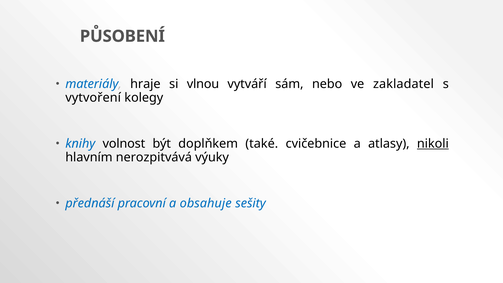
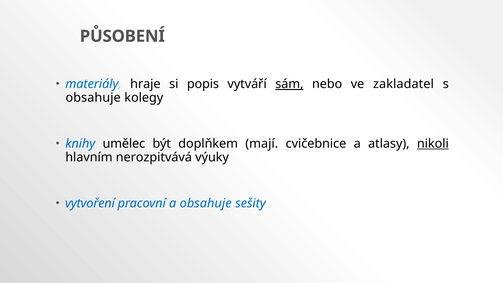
vlnou: vlnou -> popis
sám underline: none -> present
vytvoření at (93, 98): vytvoření -> obsahuje
volnost: volnost -> umělec
také: také -> mají
přednáší: přednáší -> vytvoření
